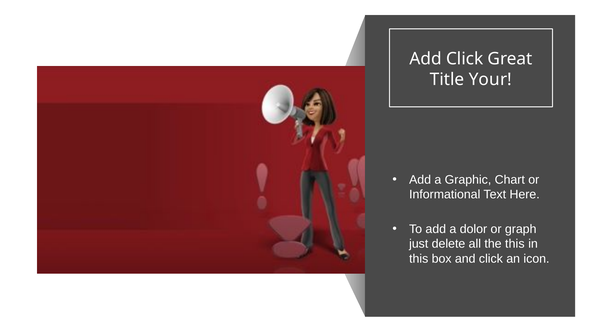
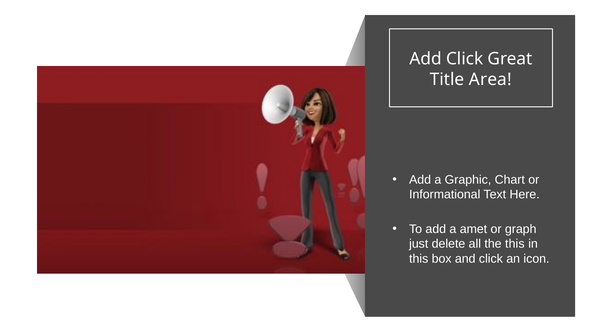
Your: Your -> Area
dolor: dolor -> amet
